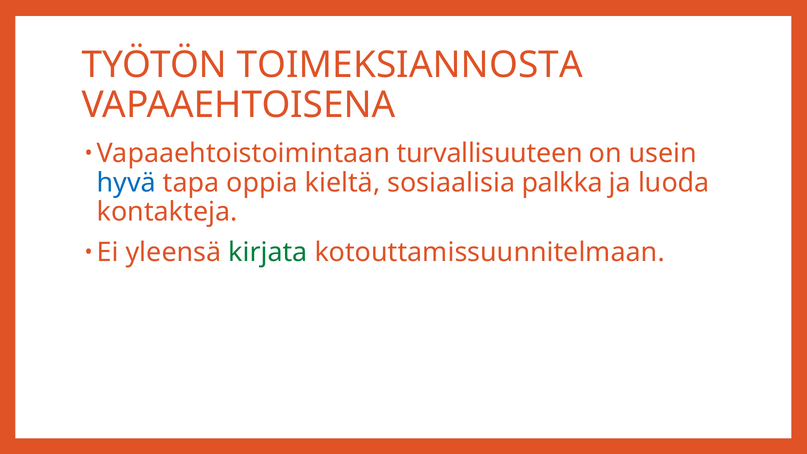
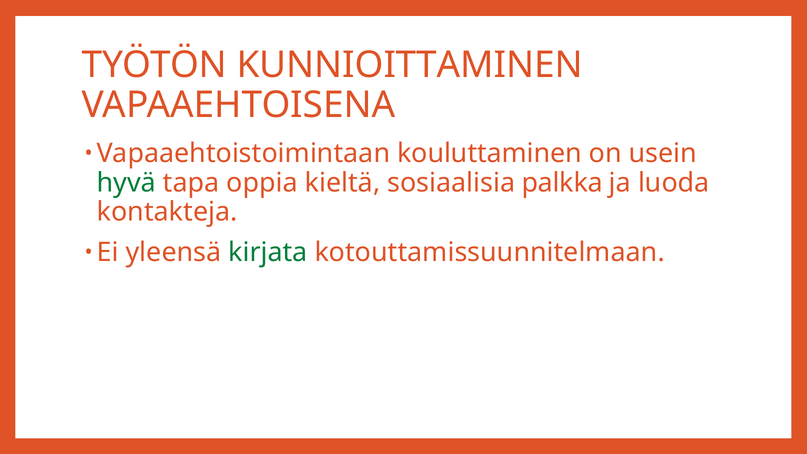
TOIMEKSIANNOSTA: TOIMEKSIANNOSTA -> KUNNIOITTAMINEN
turvallisuuteen: turvallisuuteen -> kouluttaminen
hyvä colour: blue -> green
